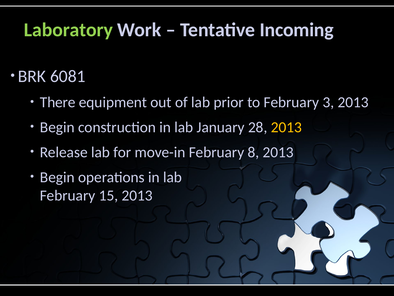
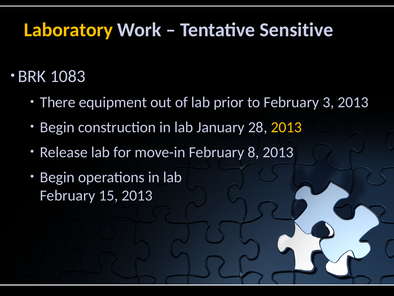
Laboratory colour: light green -> yellow
Incoming: Incoming -> Sensitive
6081: 6081 -> 1083
